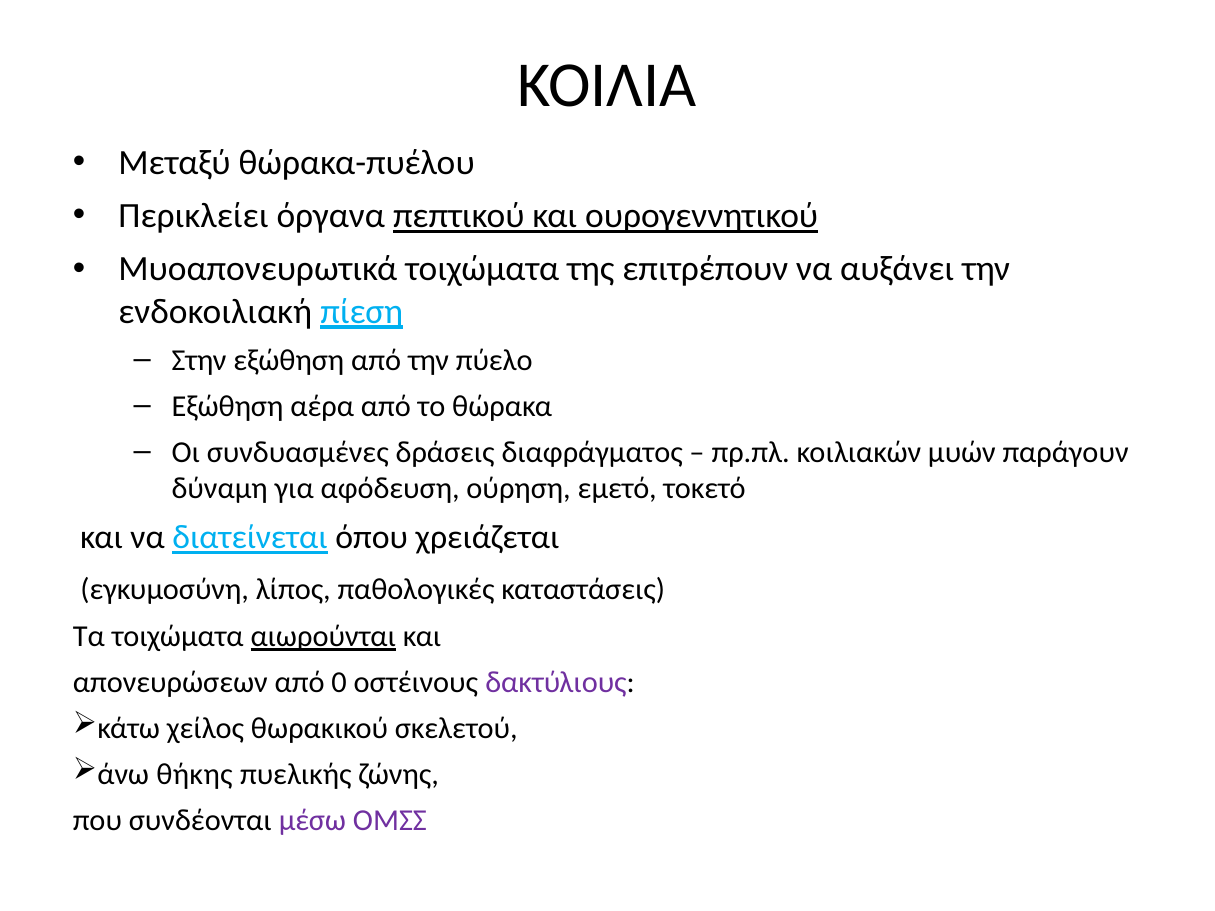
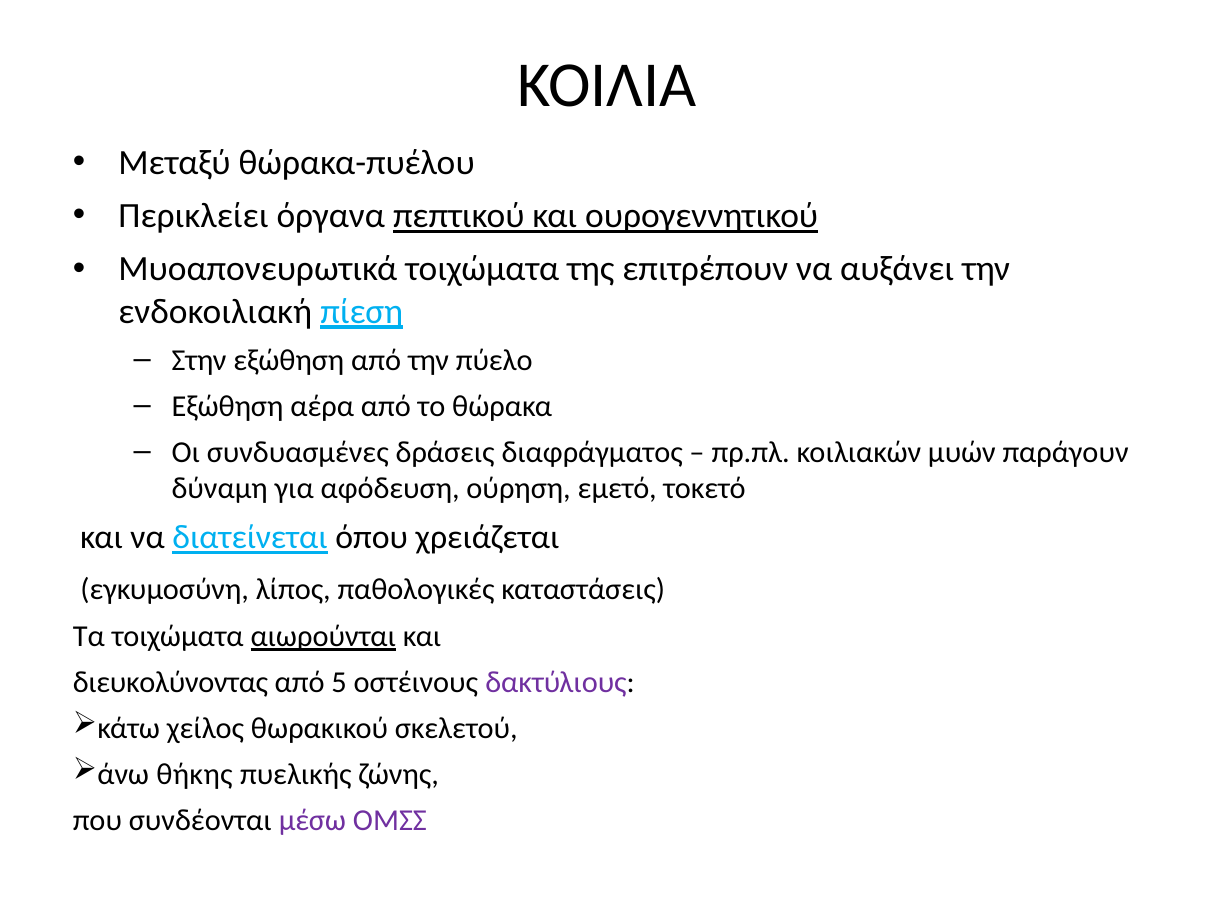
απονευρώσεων: απονευρώσεων -> διευκολύνοντας
0: 0 -> 5
